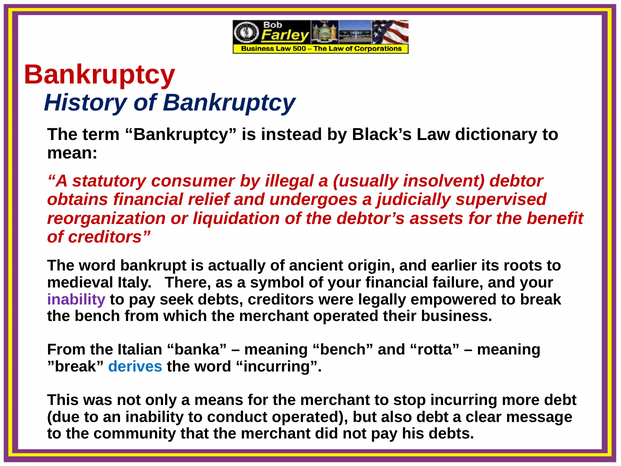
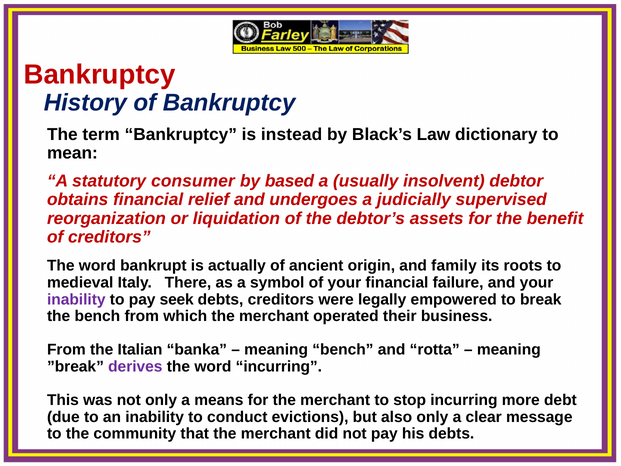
illegal: illegal -> based
earlier: earlier -> family
derives colour: blue -> purple
conduct operated: operated -> evictions
also debt: debt -> only
